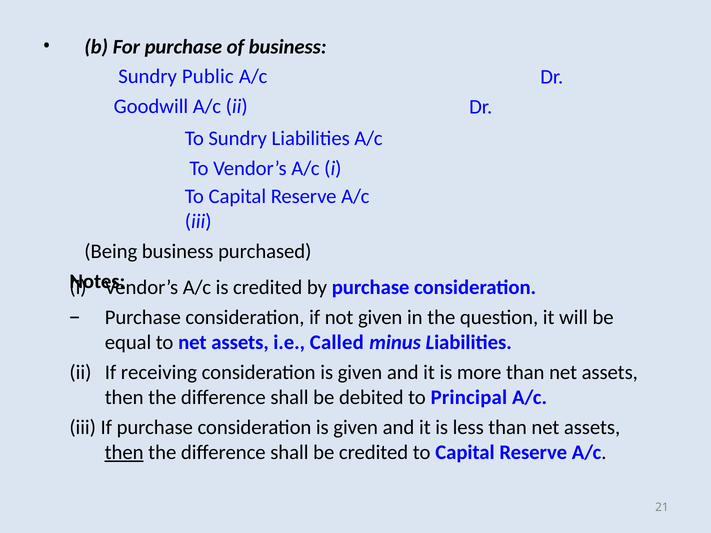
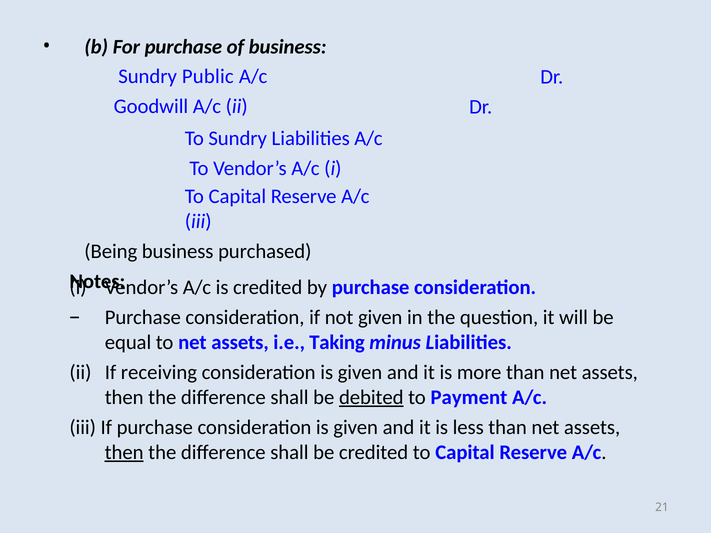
Called: Called -> Taking
debited underline: none -> present
Principal: Principal -> Payment
